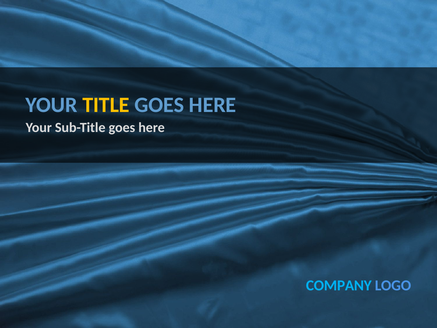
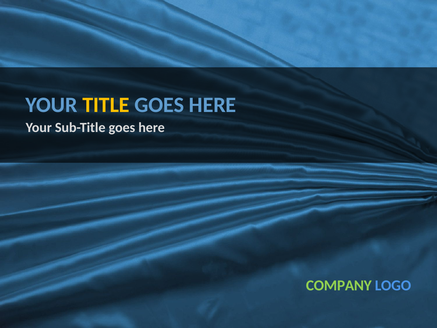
COMPANY colour: light blue -> light green
